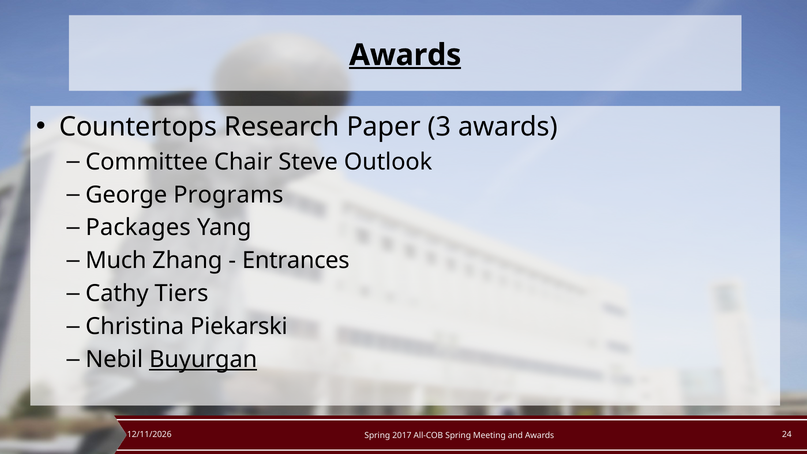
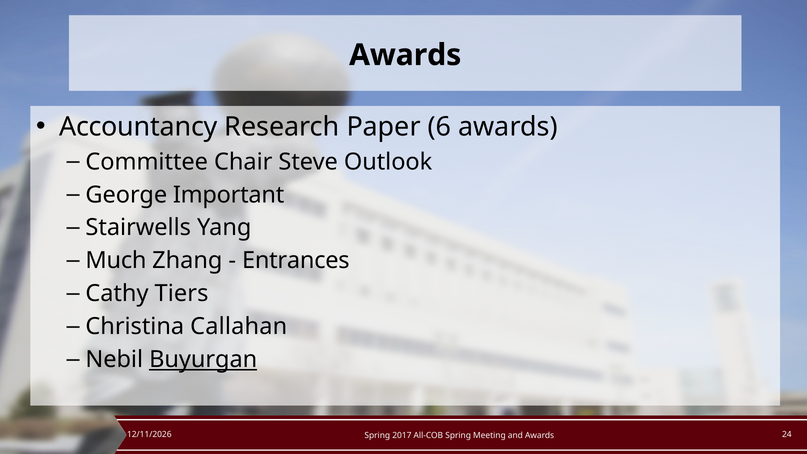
Awards at (405, 55) underline: present -> none
Countertops: Countertops -> Accountancy
3: 3 -> 6
Programs: Programs -> Important
Packages: Packages -> Stairwells
Piekarski: Piekarski -> Callahan
